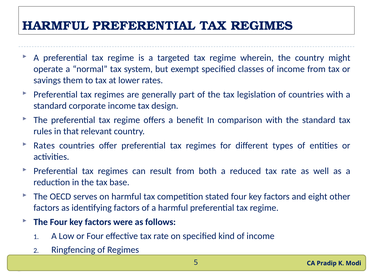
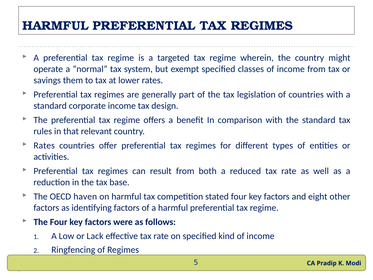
serves: serves -> haven
or Four: Four -> Lack
